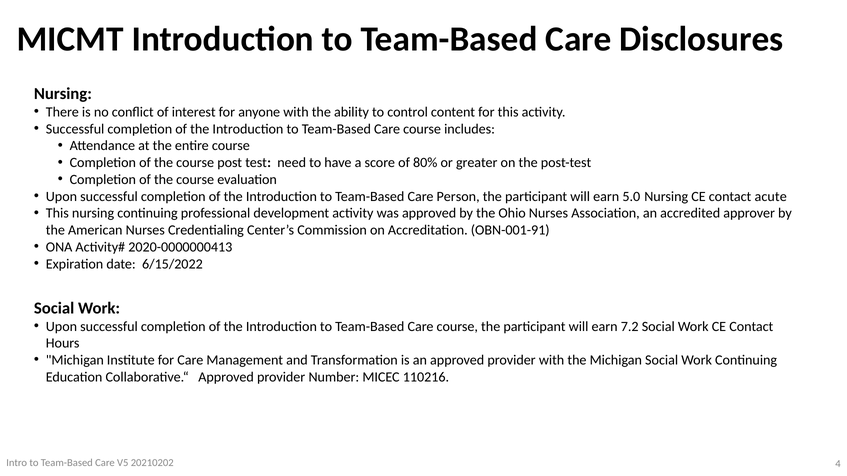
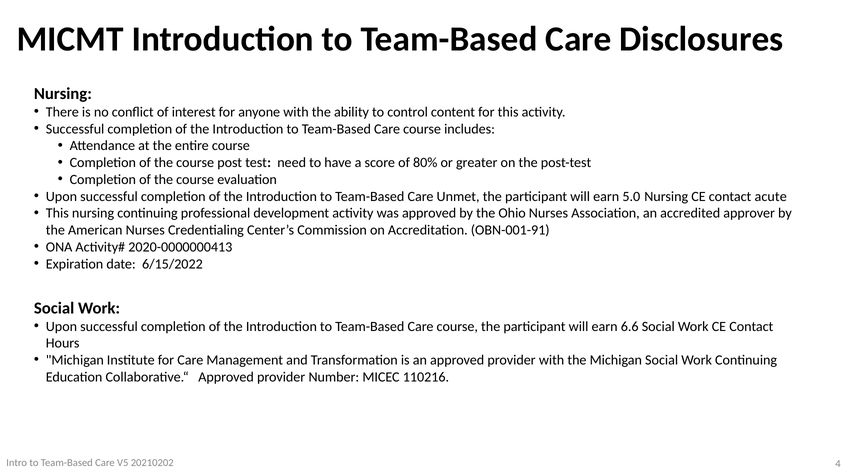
Person: Person -> Unmet
7.2: 7.2 -> 6.6
